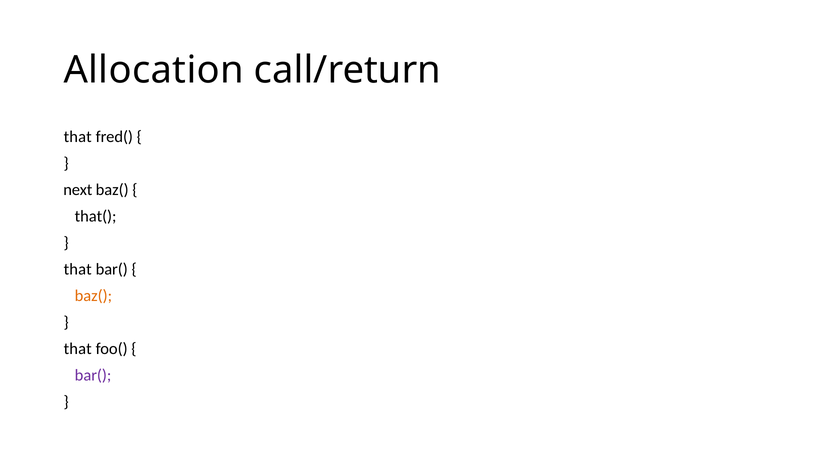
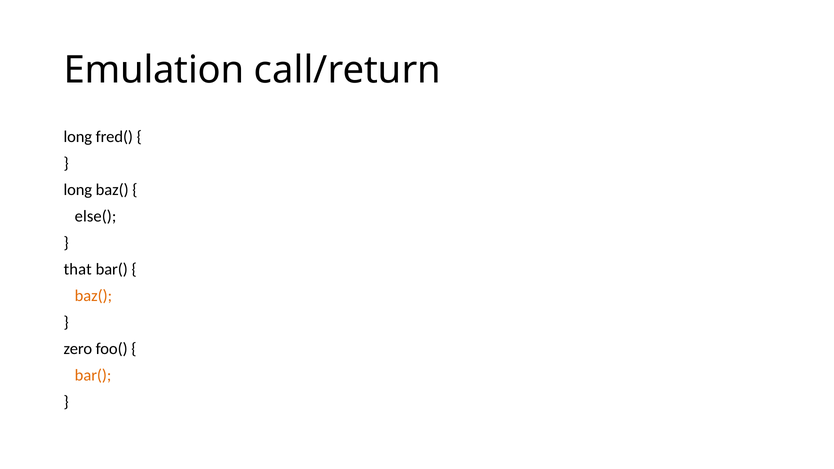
Allocation: Allocation -> Emulation
that at (78, 137): that -> long
next at (78, 190): next -> long
that(: that( -> else(
that at (78, 349): that -> zero
bar( at (93, 376) colour: purple -> orange
